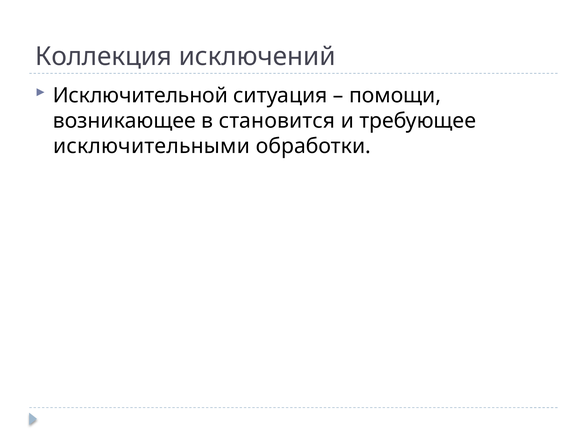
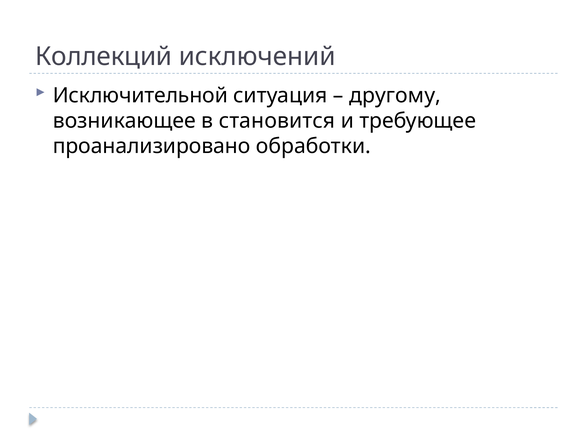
Коллекция: Коллекция -> Коллекций
помощи: помощи -> другому
исключительными: исключительными -> проанализировано
